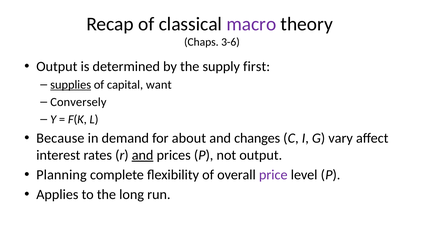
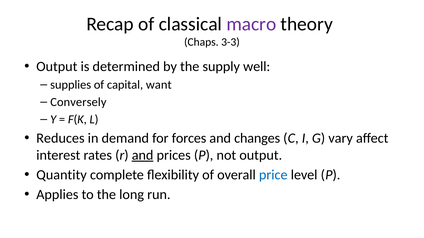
3-6: 3-6 -> 3-3
first: first -> well
supplies underline: present -> none
Because: Because -> Reduces
about: about -> forces
Planning: Planning -> Quantity
price colour: purple -> blue
